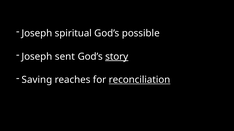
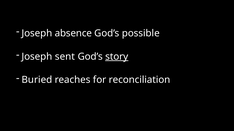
spiritual: spiritual -> absence
Saving: Saving -> Buried
reconciliation underline: present -> none
